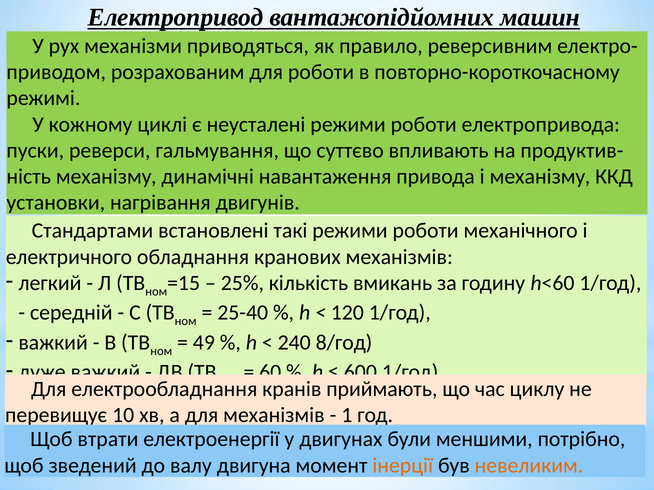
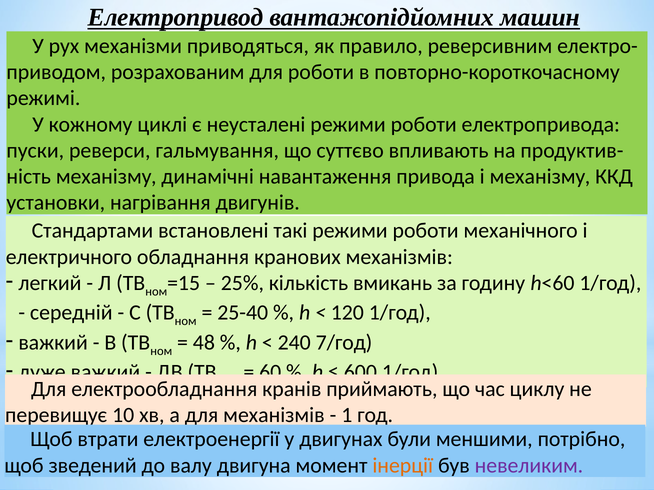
49: 49 -> 48
8/год: 8/год -> 7/год
невеликим colour: orange -> purple
